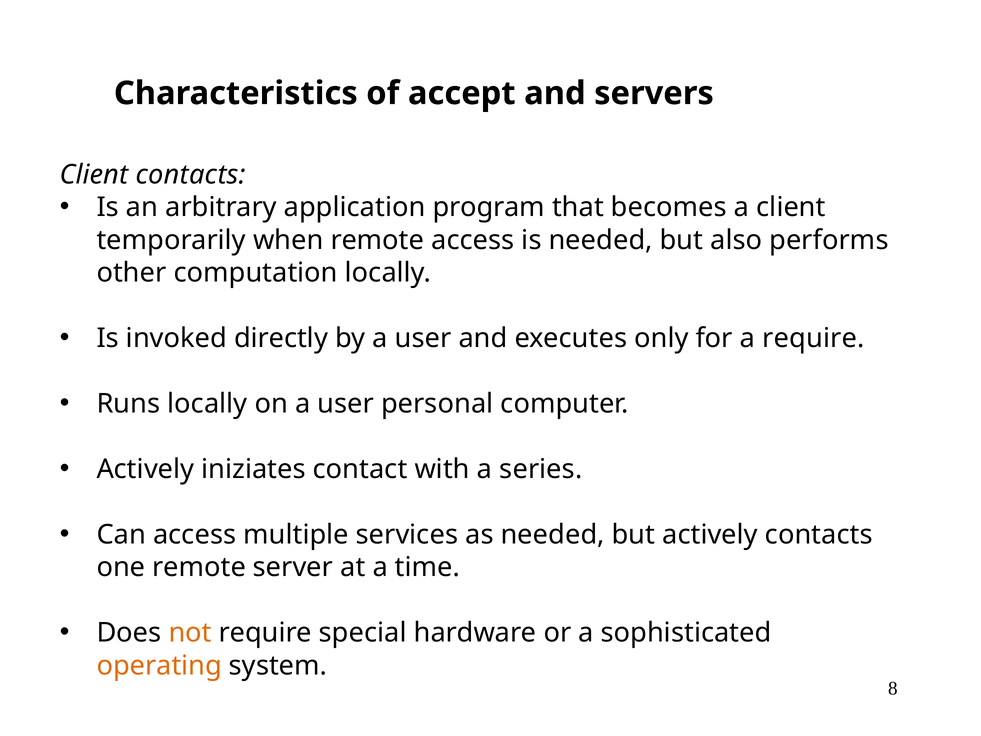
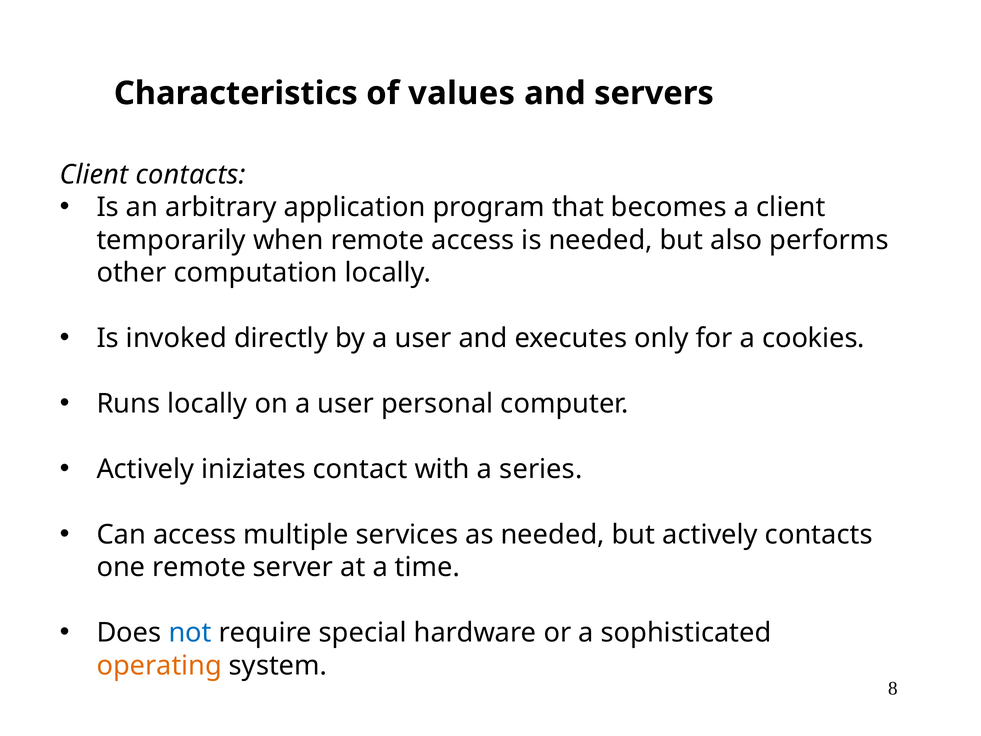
accept: accept -> values
a require: require -> cookies
not colour: orange -> blue
